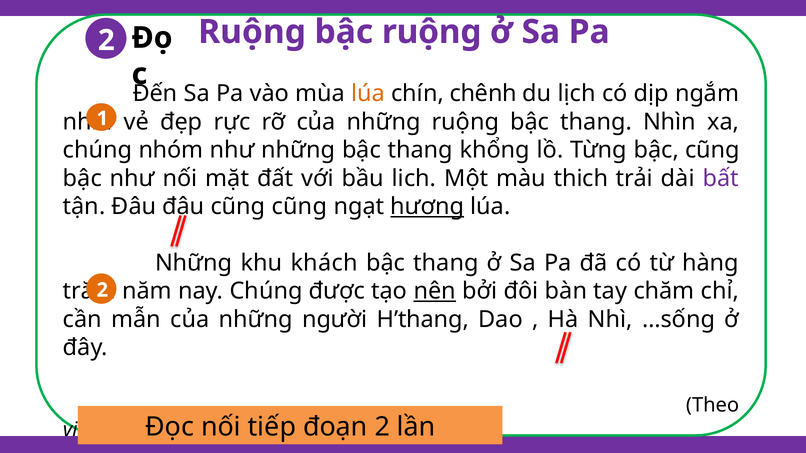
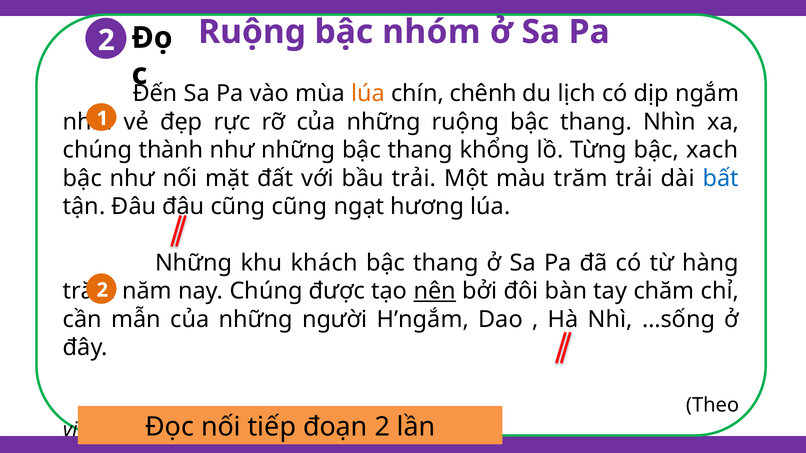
bậc ruộng: ruộng -> nhóm
chúng nhóm: nhóm -> thành
bậc cũng: cũng -> xach
bầu lich: lich -> trải
màu thich: thich -> trăm
bất colour: purple -> blue
hương underline: present -> none
H’thang: H’thang -> H’ngắm
